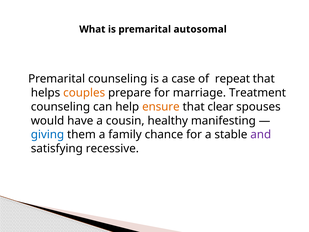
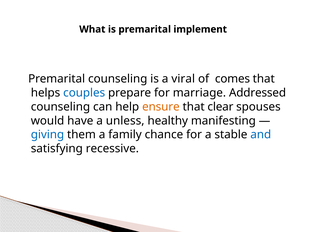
autosomal: autosomal -> implement
case: case -> viral
repeat: repeat -> comes
couples colour: orange -> blue
Treatment: Treatment -> Addressed
cousin: cousin -> unless
and colour: purple -> blue
